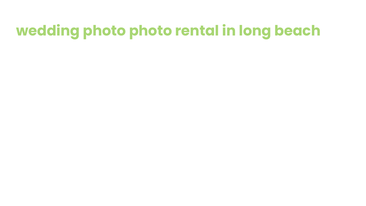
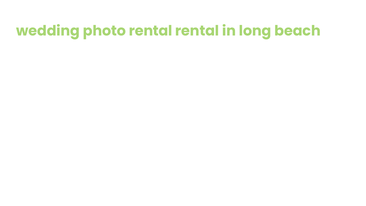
photo photo: photo -> rental
